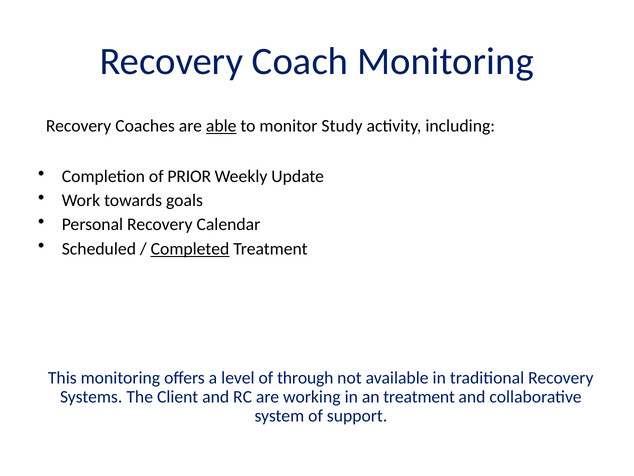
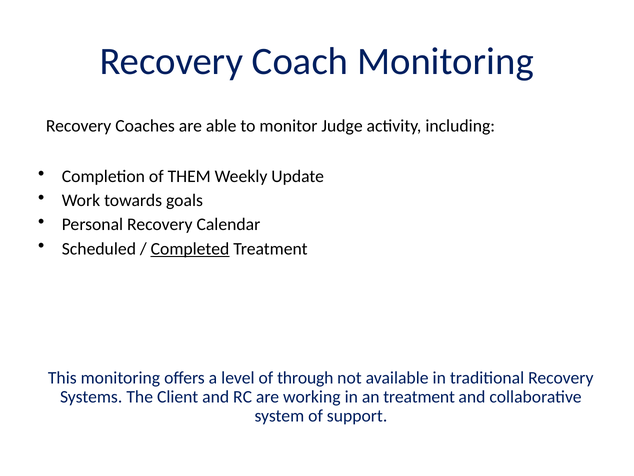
able underline: present -> none
Study: Study -> Judge
PRIOR: PRIOR -> THEM
